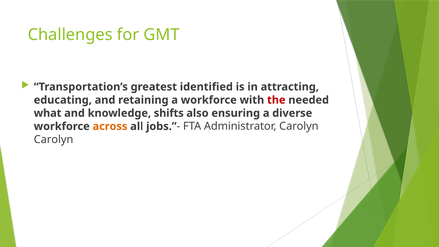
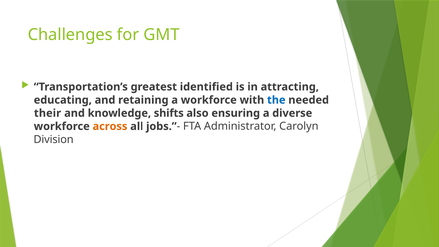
the colour: red -> blue
what: what -> their
Carolyn at (54, 139): Carolyn -> Division
